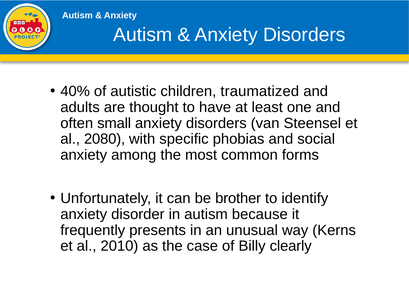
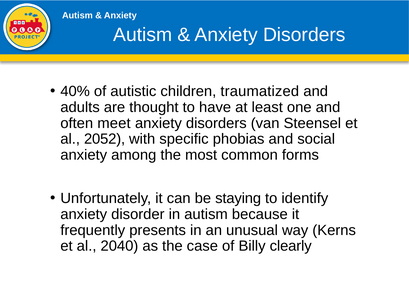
small: small -> meet
2080: 2080 -> 2052
brother: brother -> staying
2010: 2010 -> 2040
